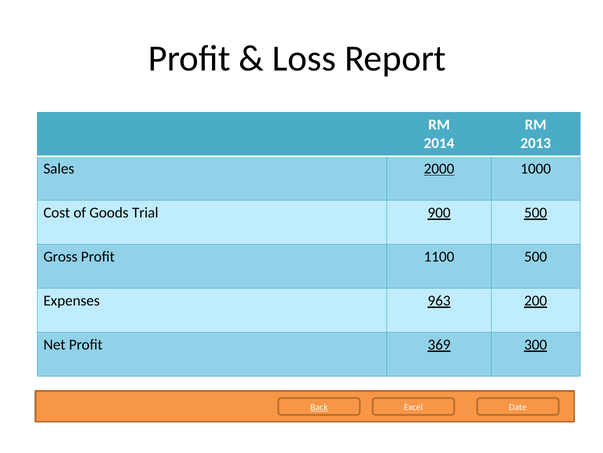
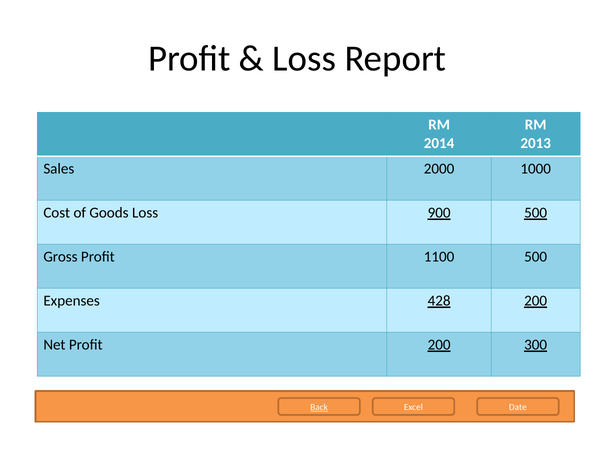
2000 underline: present -> none
Goods Trial: Trial -> Loss
963: 963 -> 428
Profit 369: 369 -> 200
